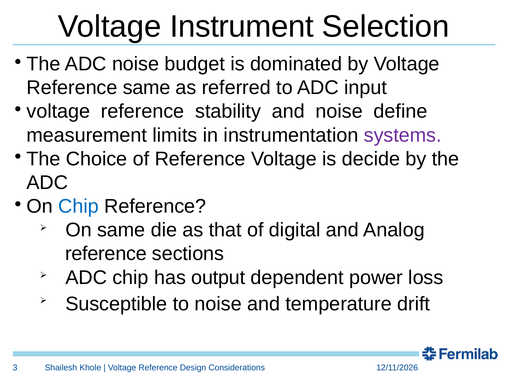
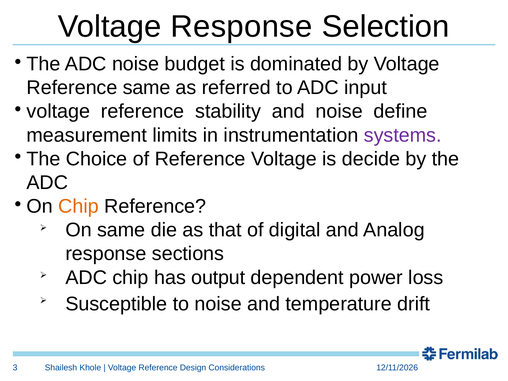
Voltage Instrument: Instrument -> Response
Chip at (79, 206) colour: blue -> orange
reference at (106, 254): reference -> response
